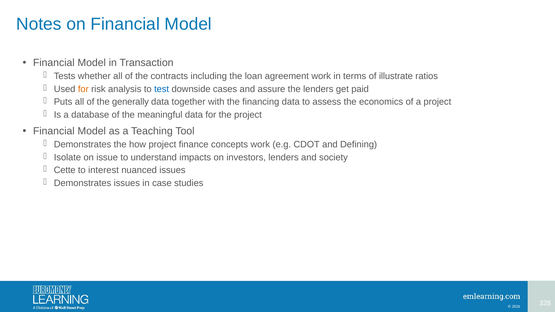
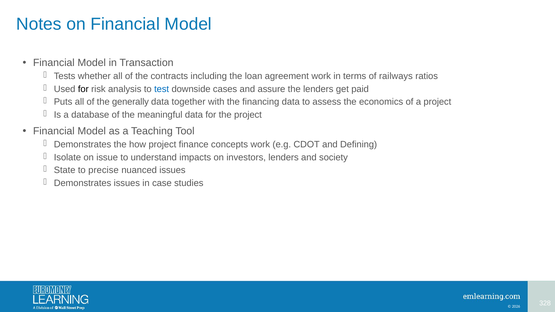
illustrate: illustrate -> railways
for at (83, 89) colour: orange -> black
Cette: Cette -> State
interest: interest -> precise
